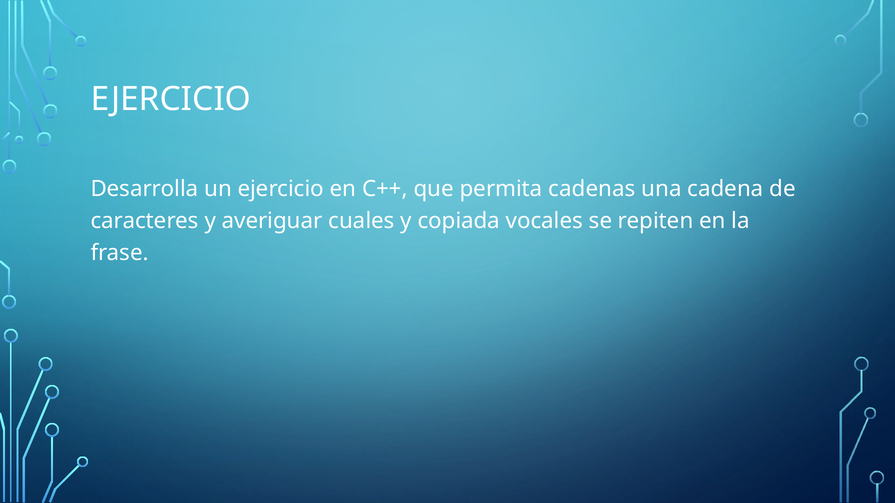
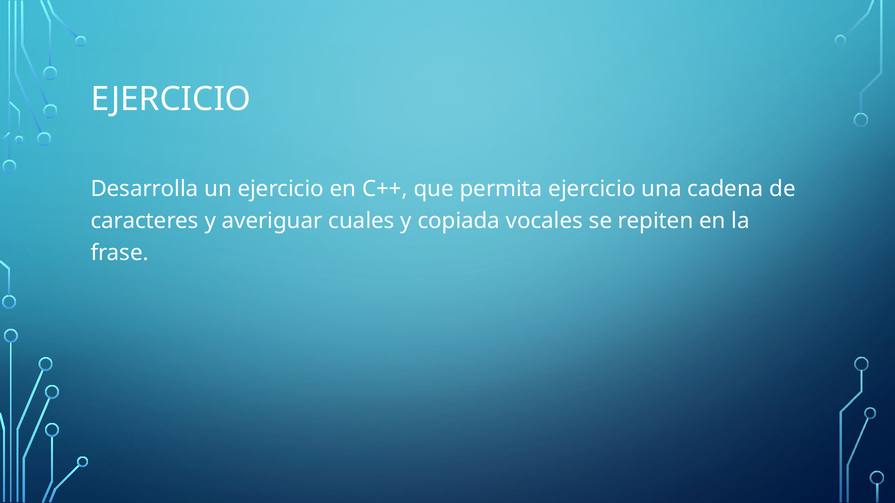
permita cadenas: cadenas -> ejercicio
